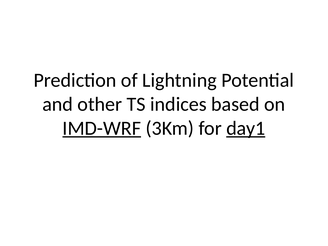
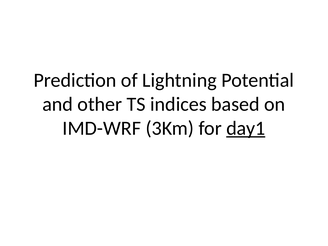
IMD-WRF underline: present -> none
